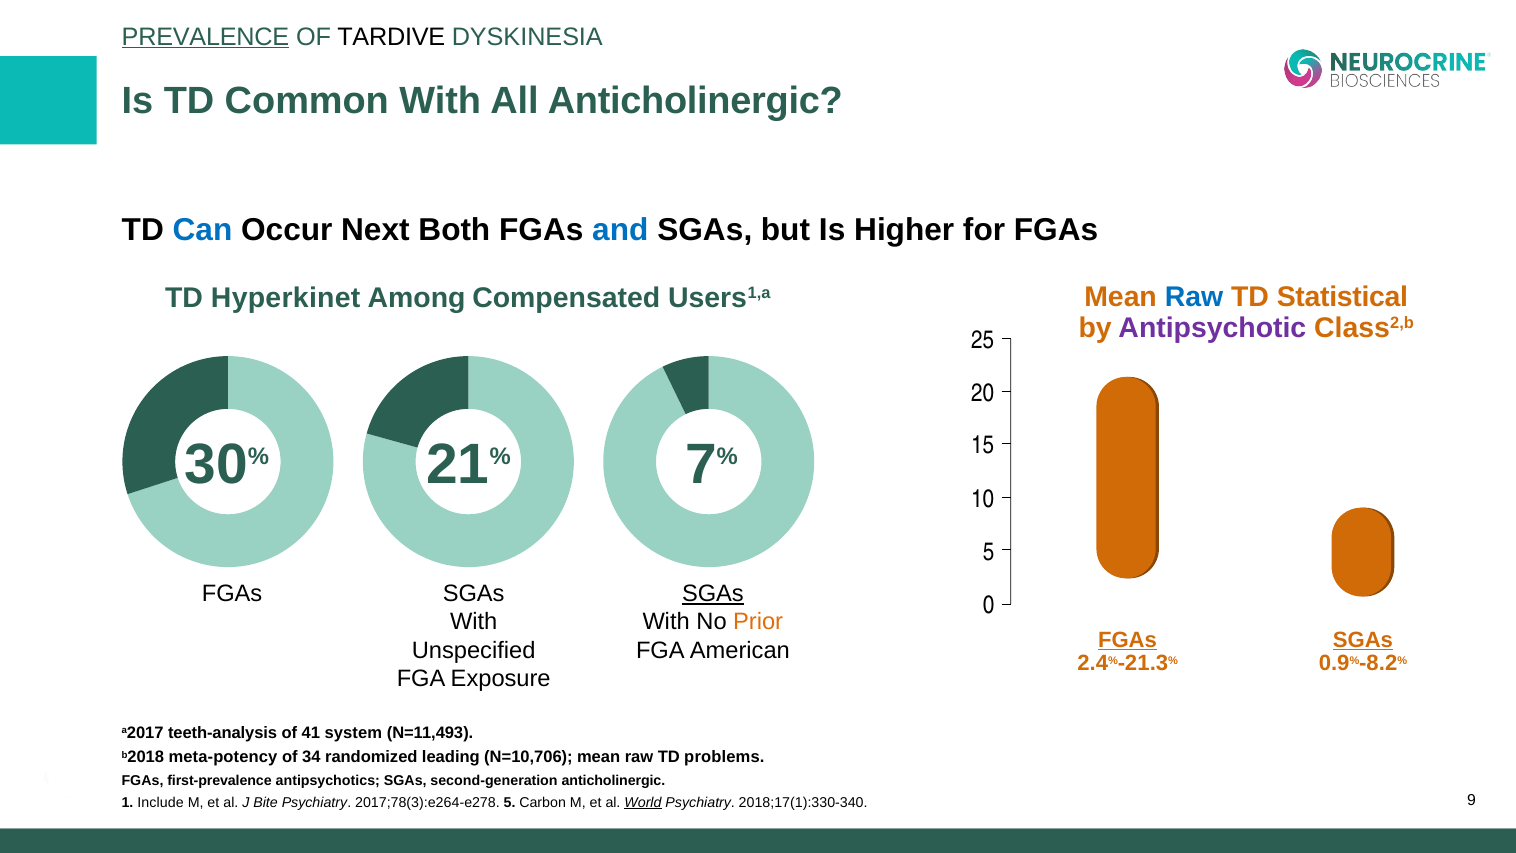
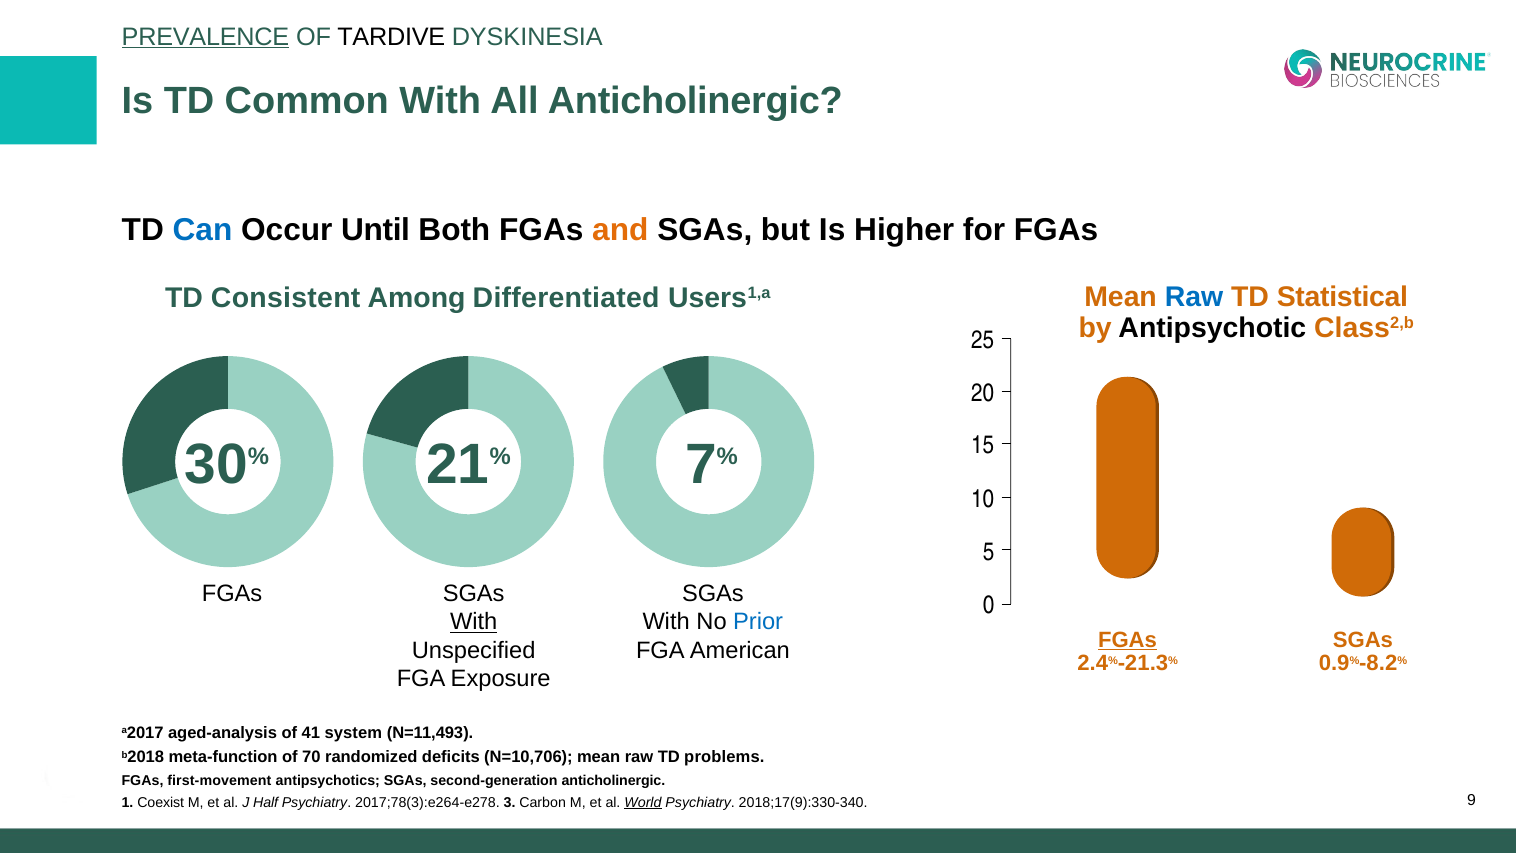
Next: Next -> Until
and colour: blue -> orange
Hyperkinet: Hyperkinet -> Consistent
Compensated: Compensated -> Differentiated
Antipsychotic colour: purple -> black
SGAs at (713, 594) underline: present -> none
With at (474, 622) underline: none -> present
Prior colour: orange -> blue
SGAs at (1363, 640) underline: present -> none
teeth-analysis: teeth-analysis -> aged-analysis
meta-potency: meta-potency -> meta-function
34: 34 -> 70
leading: leading -> deficits
first-prevalence: first-prevalence -> first-movement
Include: Include -> Coexist
Bite: Bite -> Half
2017;78(3):e264-e278 5: 5 -> 3
2018;17(1):330-340: 2018;17(1):330-340 -> 2018;17(9):330-340
